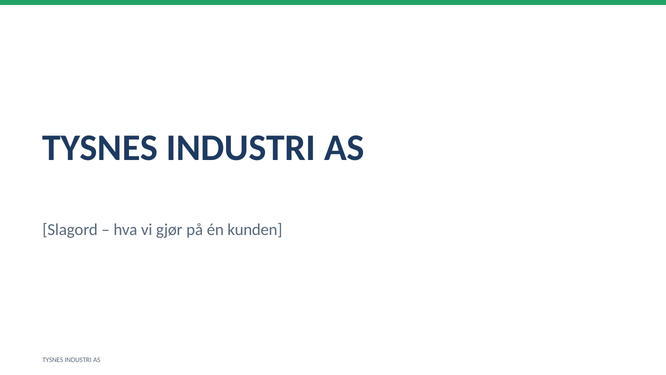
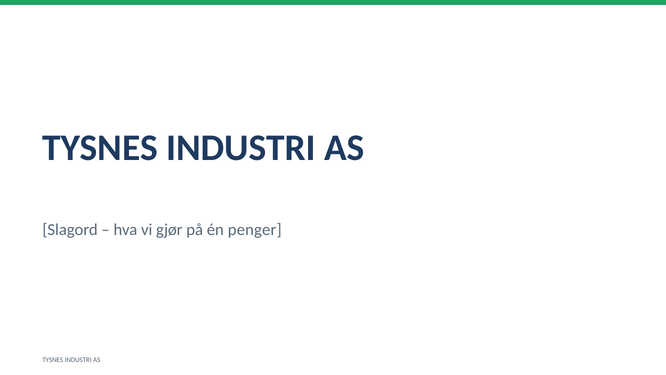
kunden: kunden -> penger
